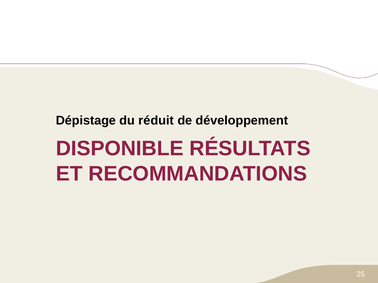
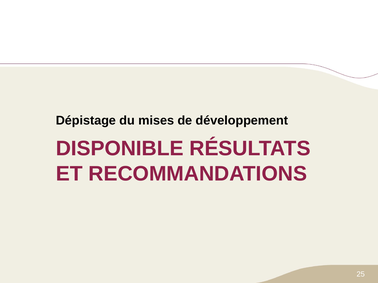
réduit: réduit -> mises
